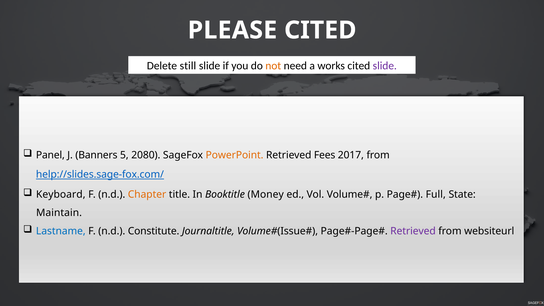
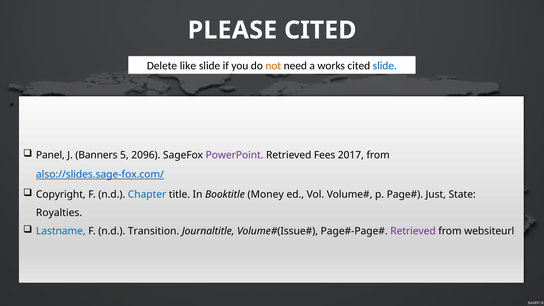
still: still -> like
slide at (385, 66) colour: purple -> blue
2080: 2080 -> 2096
PowerPoint colour: orange -> purple
help://slides.sage-fox.com/: help://slides.sage-fox.com/ -> also://slides.sage-fox.com/
Keyboard: Keyboard -> Copyright
Chapter colour: orange -> blue
Full: Full -> Just
Maintain: Maintain -> Royalties
Constitute: Constitute -> Transition
